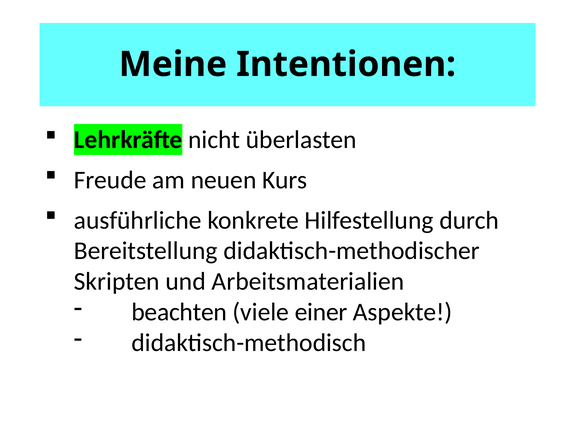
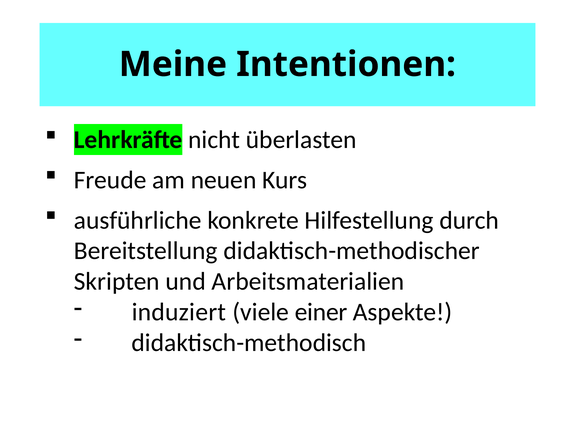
beachten: beachten -> induziert
